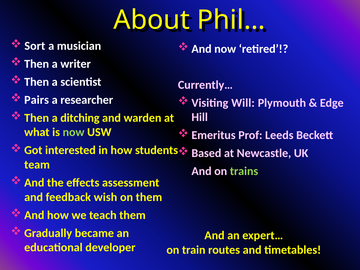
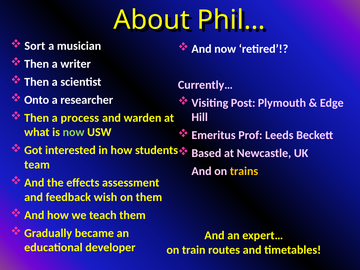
Pairs: Pairs -> Onto
Will: Will -> Post
ditching: ditching -> process
trains colour: light green -> yellow
